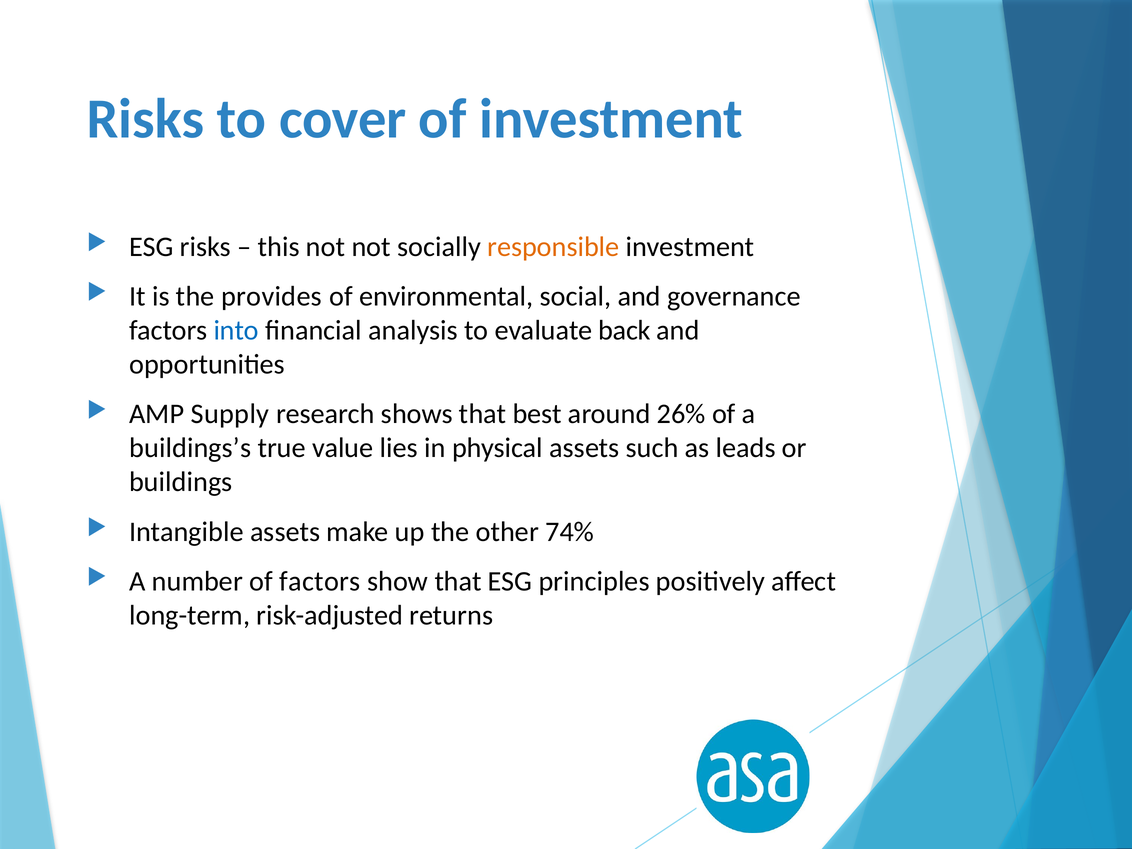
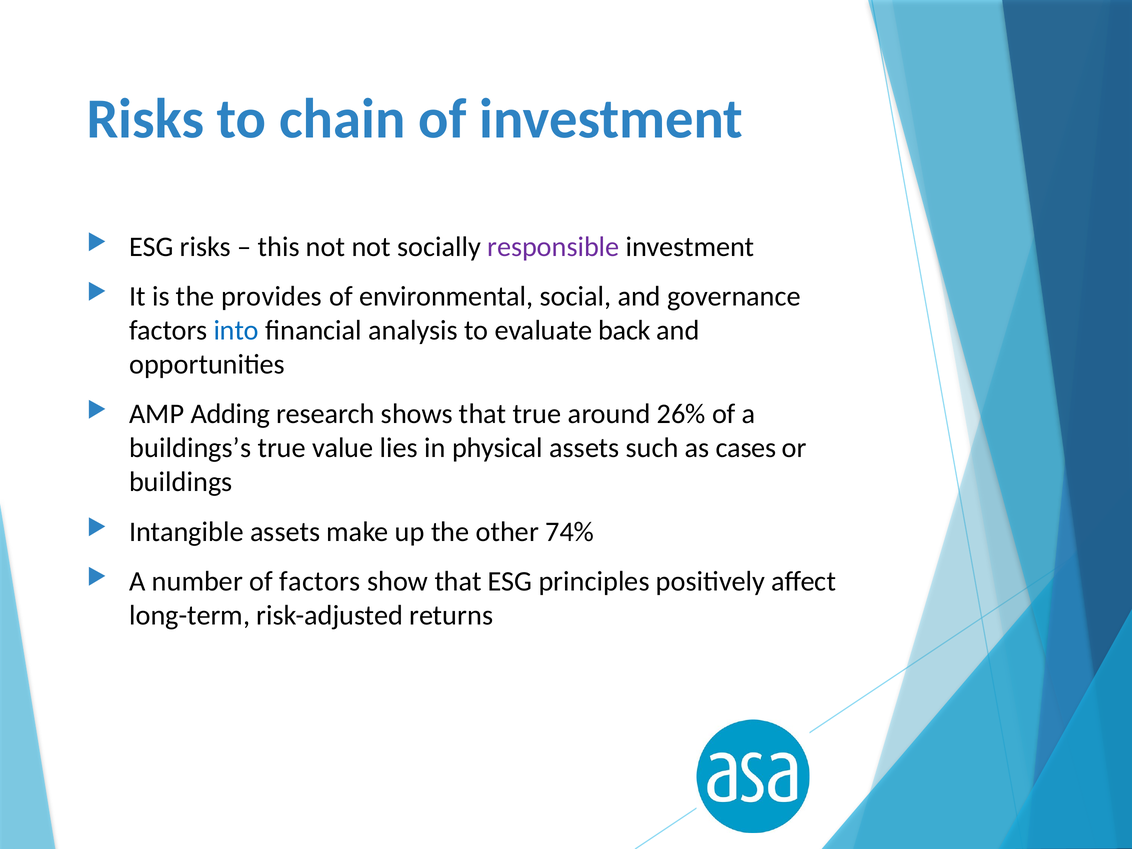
cover: cover -> chain
responsible colour: orange -> purple
Supply: Supply -> Adding
that best: best -> true
leads: leads -> cases
